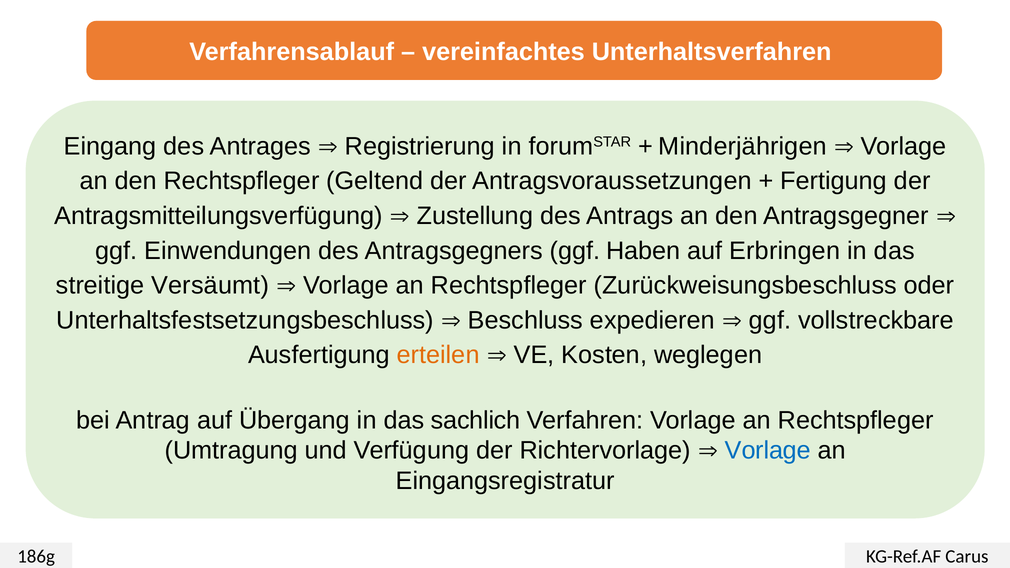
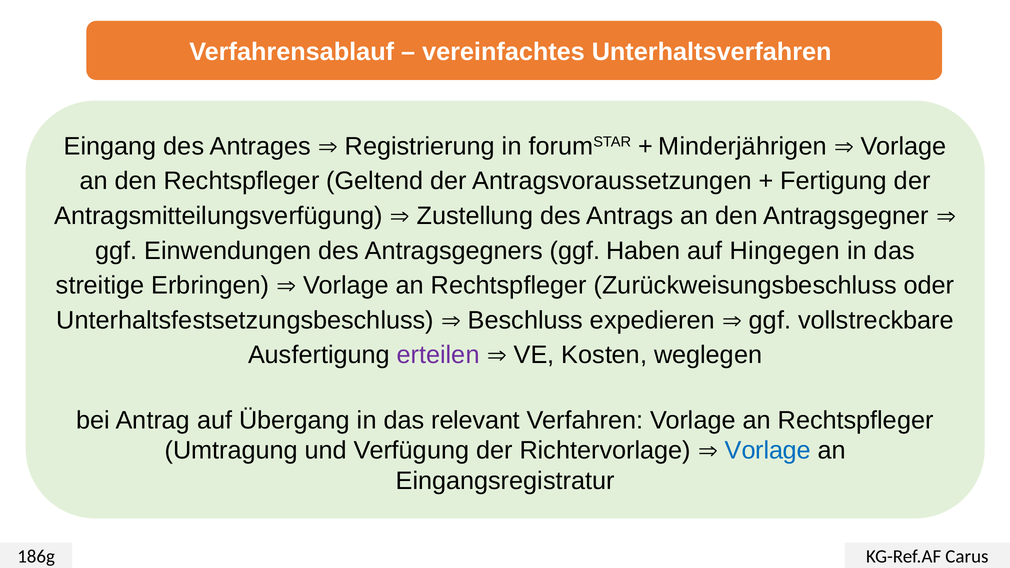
Erbringen: Erbringen -> Hingegen
Versäumt: Versäumt -> Erbringen
erteilen colour: orange -> purple
sachlich: sachlich -> relevant
